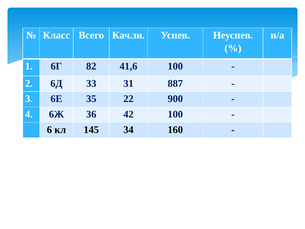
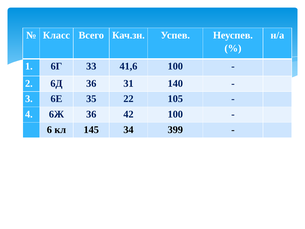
82: 82 -> 33
6Д 33: 33 -> 36
887: 887 -> 140
900: 900 -> 105
160: 160 -> 399
